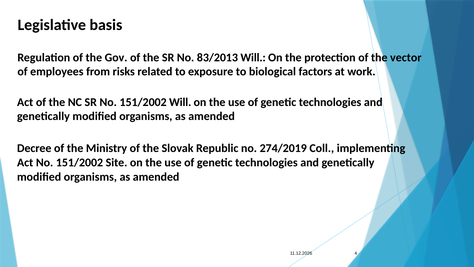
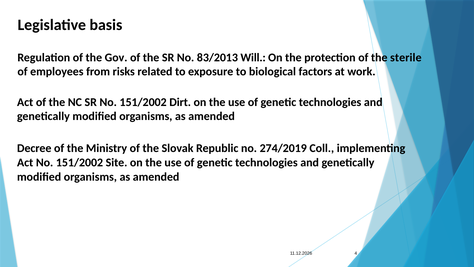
vector: vector -> sterile
151/2002 Will: Will -> Dirt
